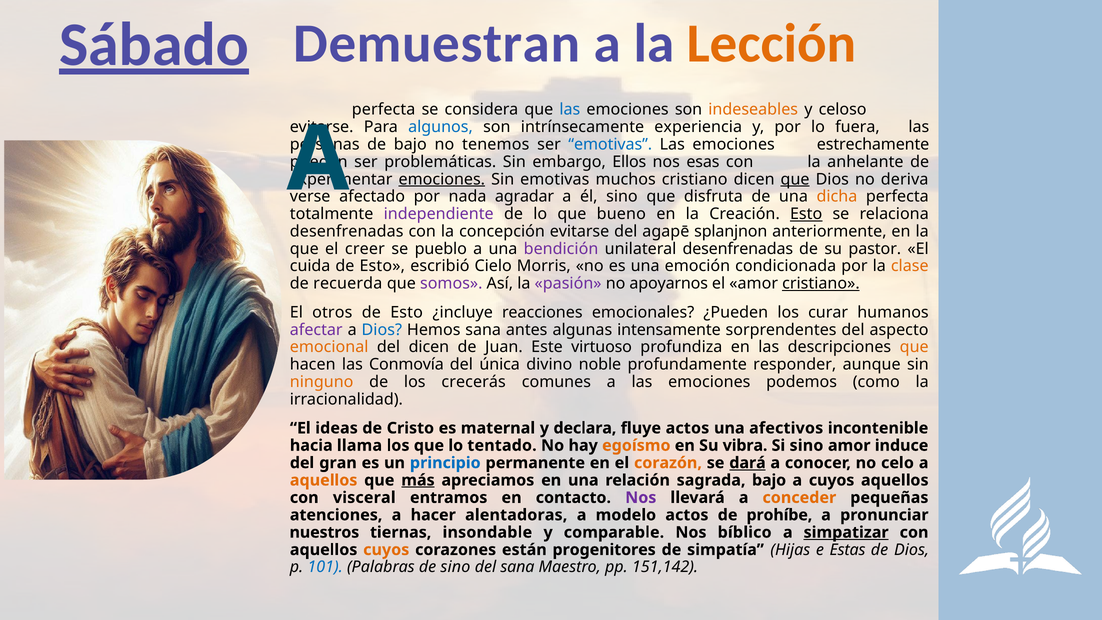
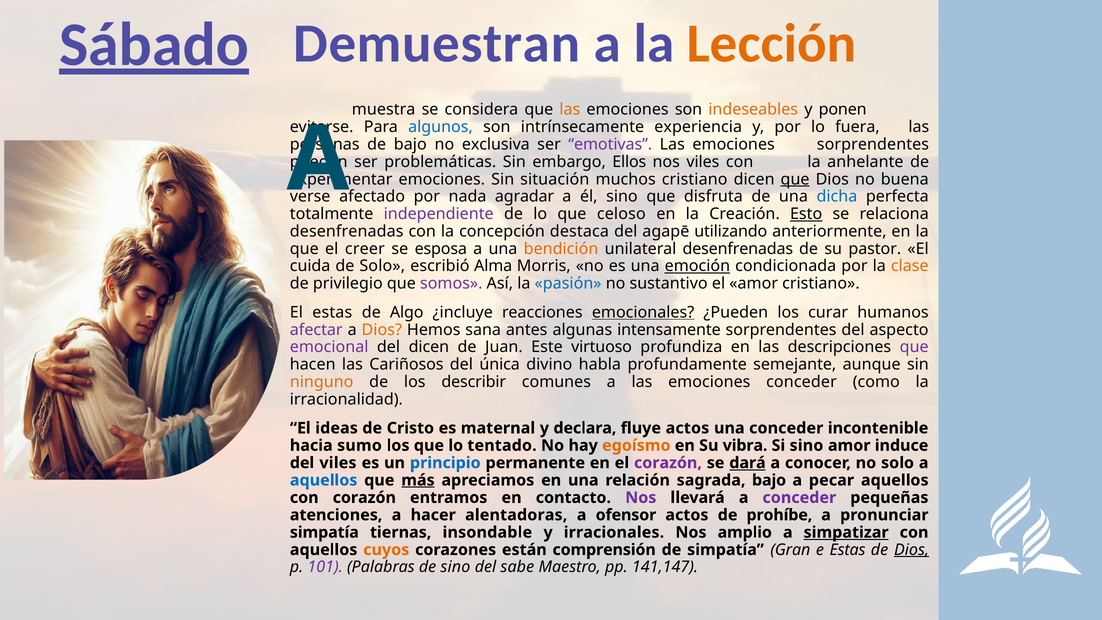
perfecta at (384, 110): perfecta -> muestra
las at (570, 110) colour: blue -> orange
celoso: celoso -> ponen
tenemos: tenemos -> exclusiva
emotivas at (610, 144) colour: blue -> purple
emociones estrechamente: estrechamente -> sorprendentes
nos esas: esas -> viles
emociones at (442, 179) underline: present -> none
Sin emotivas: emotivas -> situación
deriva: deriva -> buena
dicha colour: orange -> blue
bueno: bueno -> celoso
concepción evitarse: evitarse -> destaca
splanjnon: splanjnon -> utilizando
pueblo: pueblo -> esposa
bendición colour: purple -> orange
Esto at (382, 266): Esto -> Solo
Cielo: Cielo -> Alma
emoción underline: none -> present
recuerda: recuerda -> privilegio
pasión colour: purple -> blue
apoyarnos: apoyarnos -> sustantivo
cristiano at (821, 283) underline: present -> none
El otros: otros -> estas
Esto at (407, 312): Esto -> Algo
emocionales underline: none -> present
Dios at (382, 330) colour: blue -> orange
emocional colour: orange -> purple
que at (914, 347) colour: orange -> purple
Conmovía: Conmovía -> Cariñosos
noble: noble -> habla
responder: responder -> semejante
crecerás: crecerás -> describir
emociones podemos: podemos -> conceder
una afectivos: afectivos -> conceder
llama: llama -> sumo
del gran: gran -> viles
corazón at (668, 463) colour: orange -> purple
no celo: celo -> solo
aquellos at (324, 480) colour: orange -> blue
a cuyos: cuyos -> pecar
con visceral: visceral -> corazón
conceder at (799, 498) colour: orange -> purple
modelo: modelo -> ofensor
nuestros at (324, 532): nuestros -> simpatía
comparable: comparable -> irracionales
bíblico: bíblico -> amplio
progenitores: progenitores -> comprensión
Hijas: Hijas -> Gran
Dios at (912, 550) underline: none -> present
101 colour: blue -> purple
del sana: sana -> sabe
151,142: 151,142 -> 141,147
